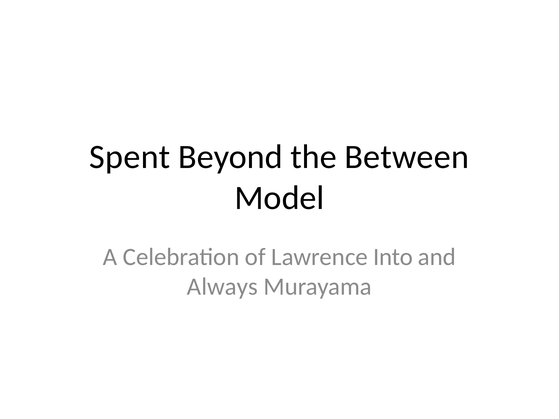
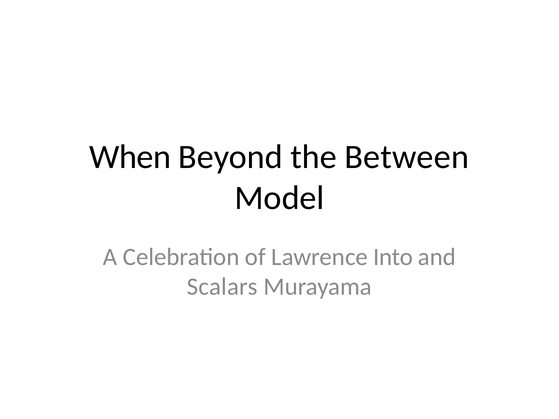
Spent: Spent -> When
Always: Always -> Scalars
